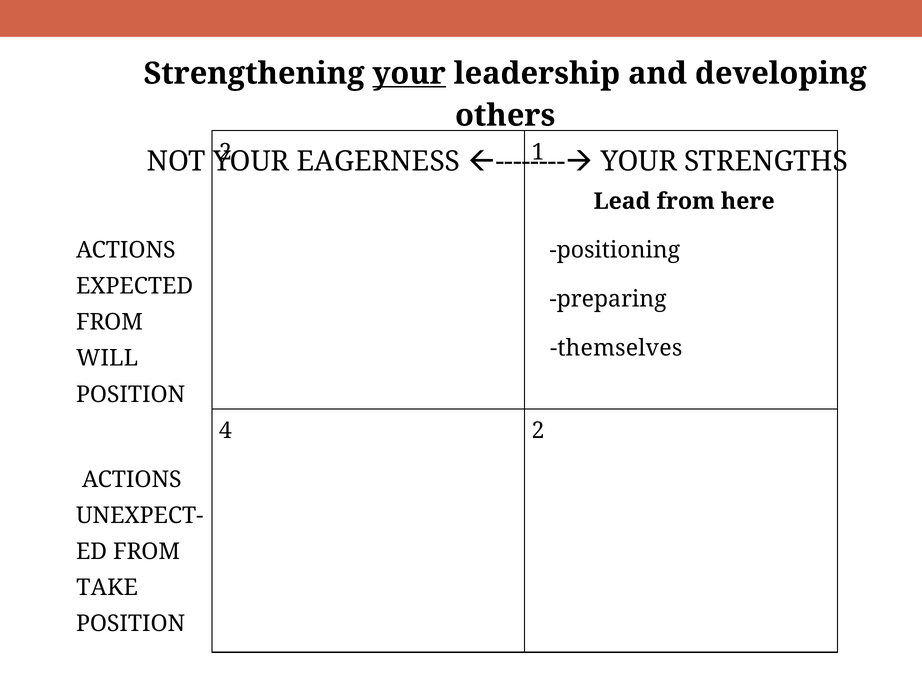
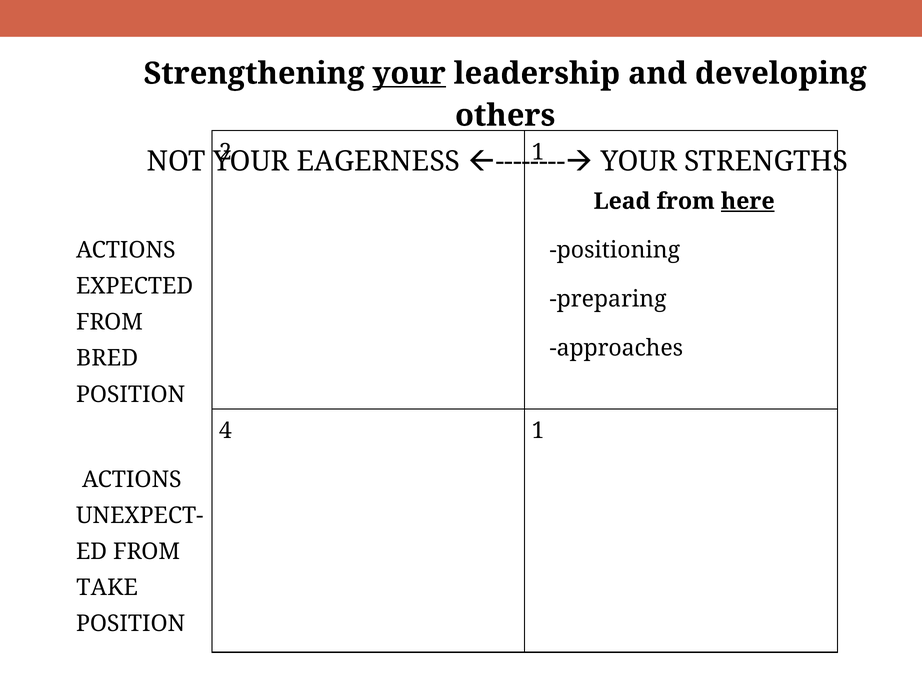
here underline: none -> present
themselves: themselves -> approaches
WILL: WILL -> BRED
4 2: 2 -> 1
